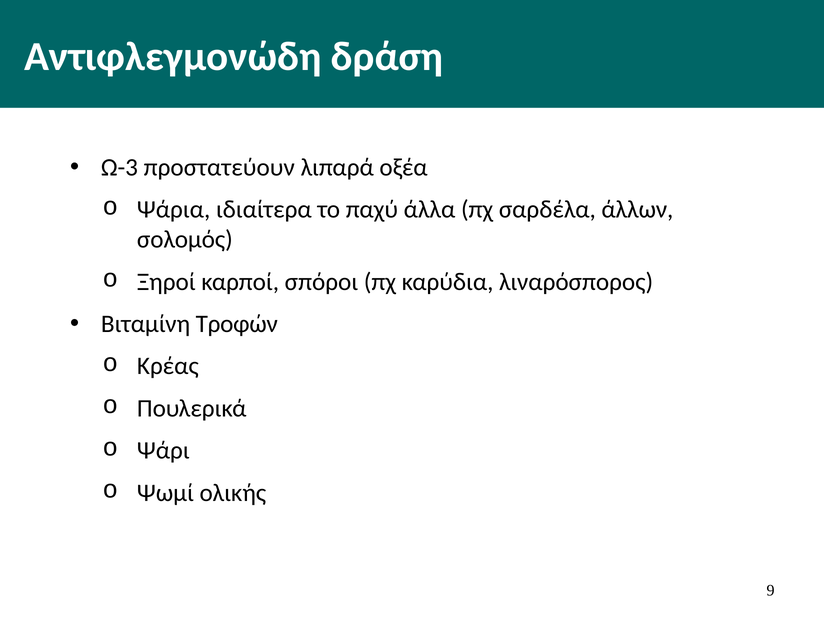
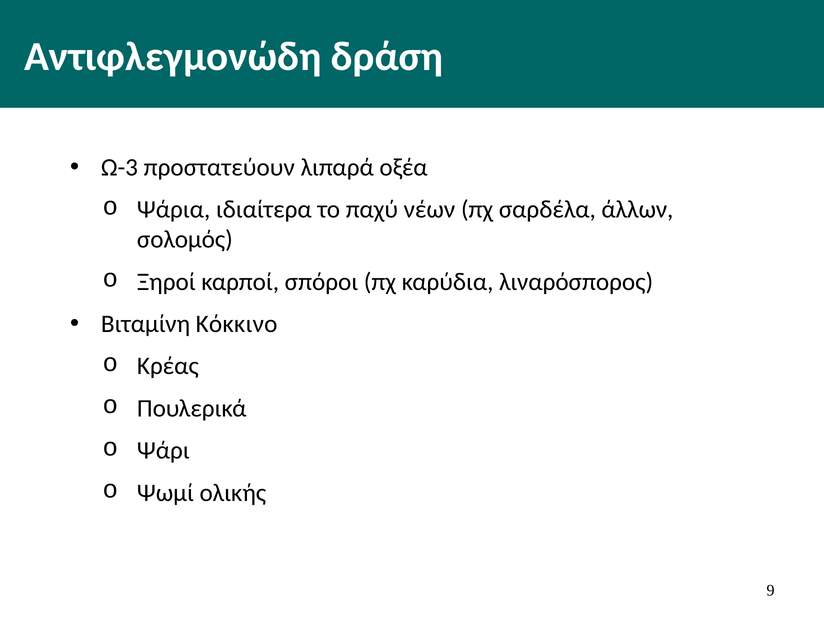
άλλα: άλλα -> νέων
Τροφών: Τροφών -> Κόκκινο
